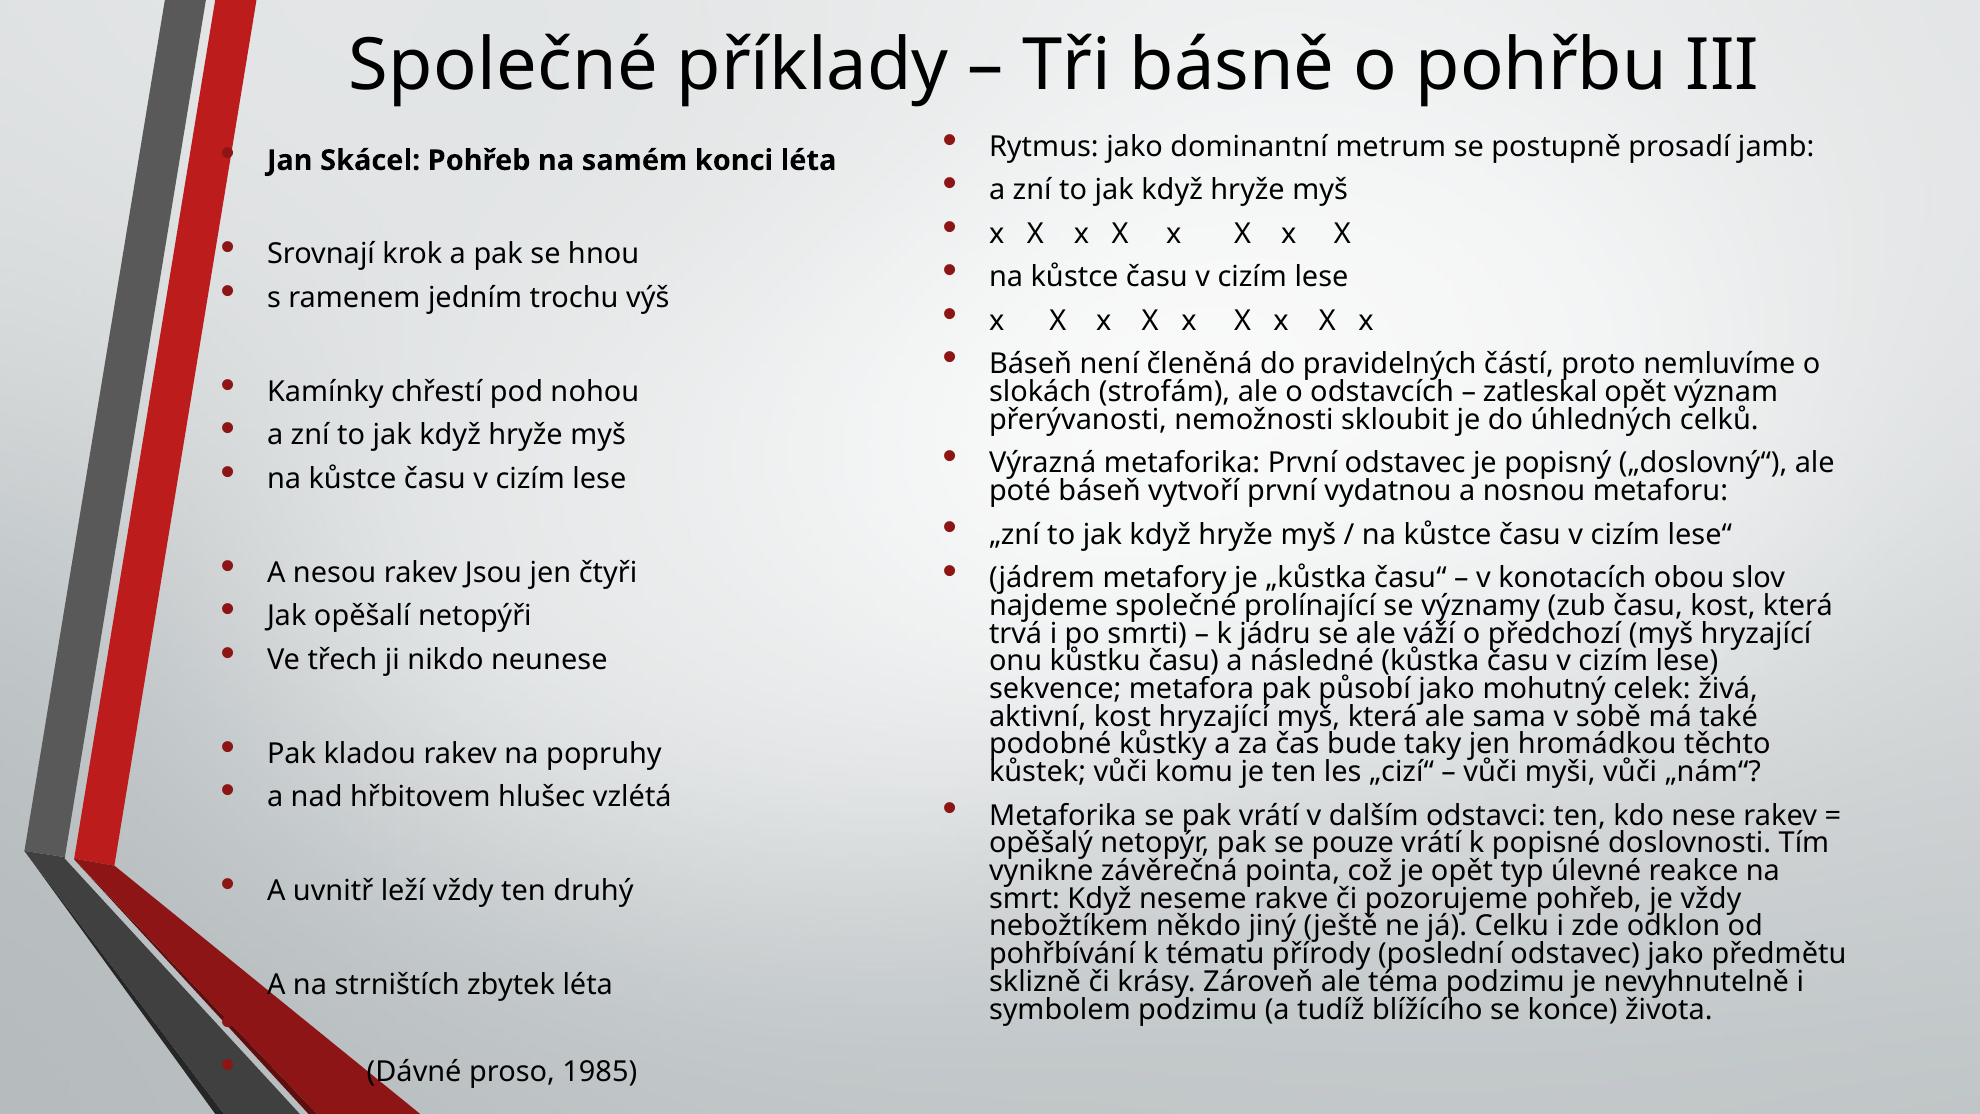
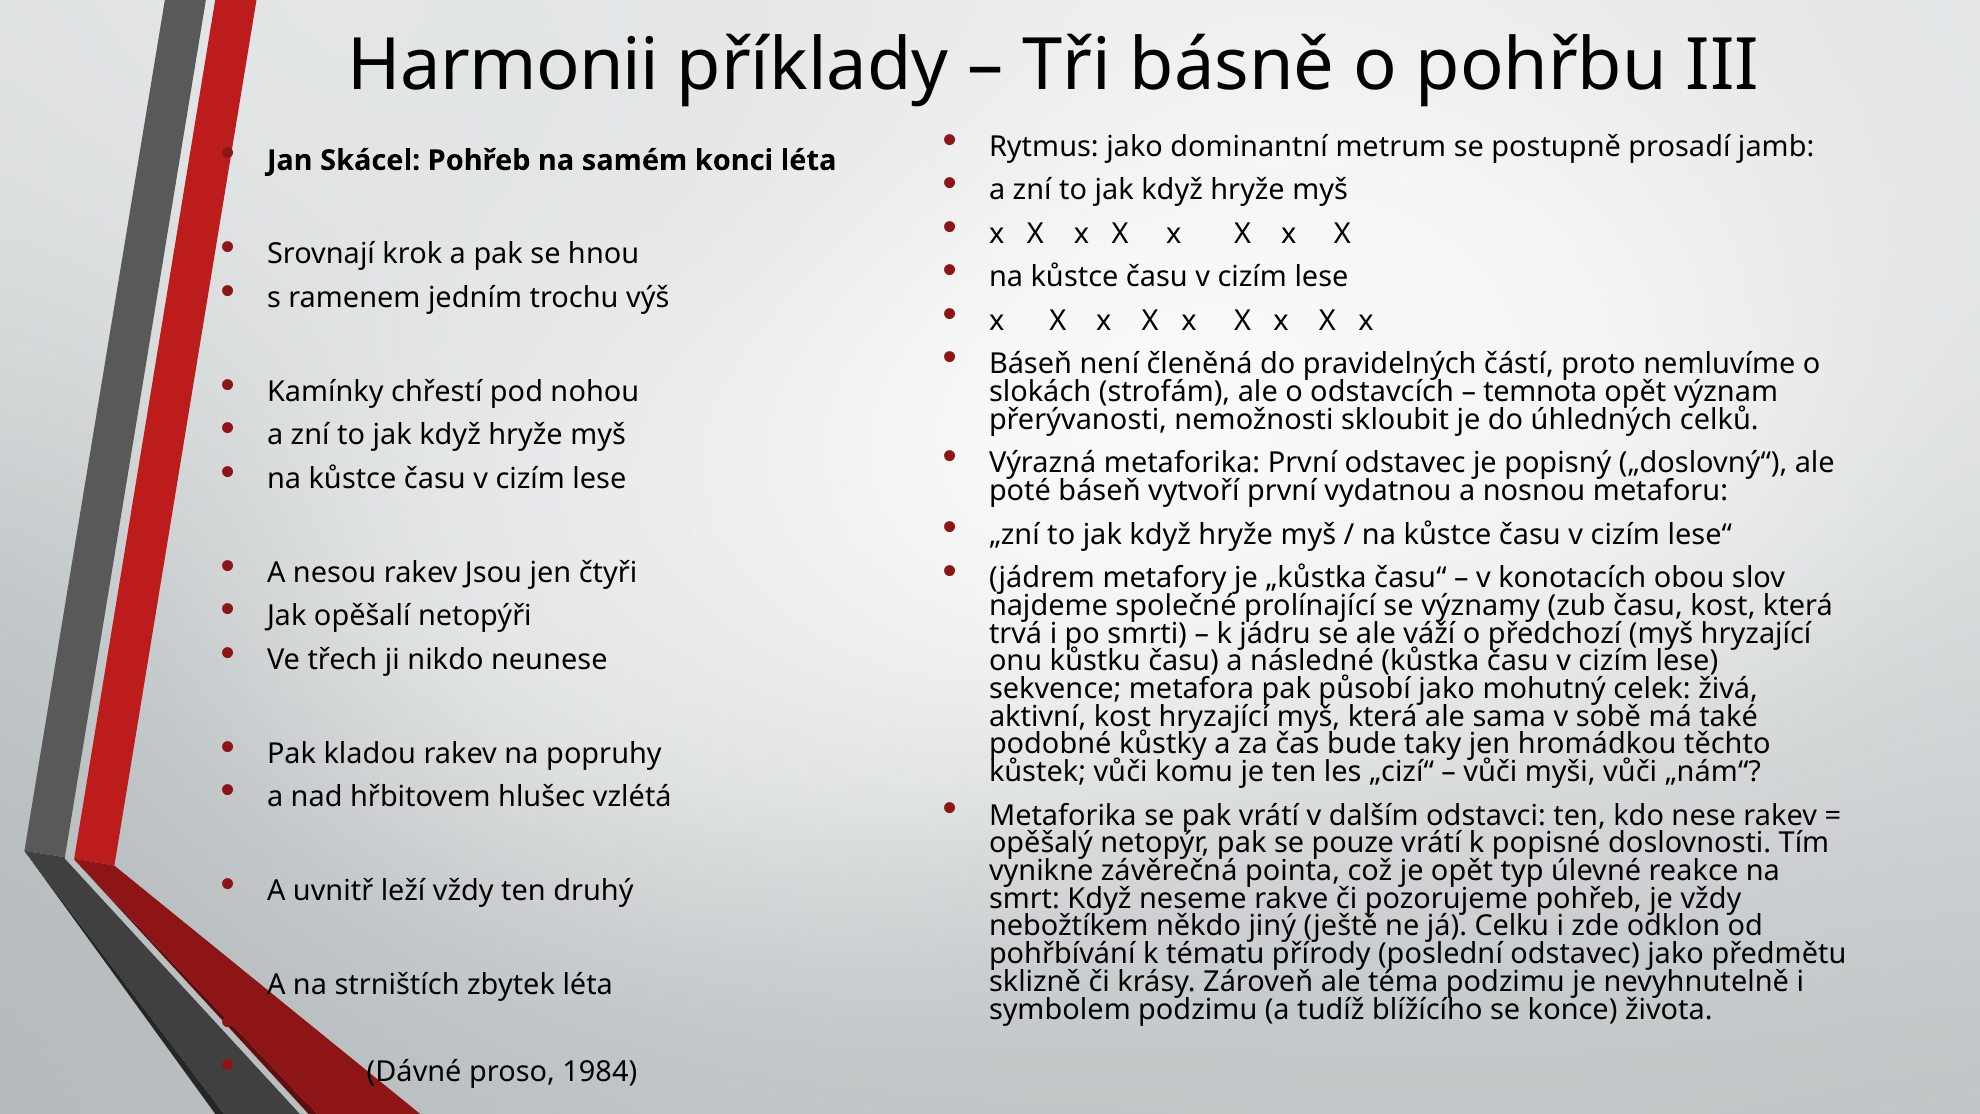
Společné at (503, 65): Společné -> Harmonii
zatleskal: zatleskal -> temnota
1985: 1985 -> 1984
